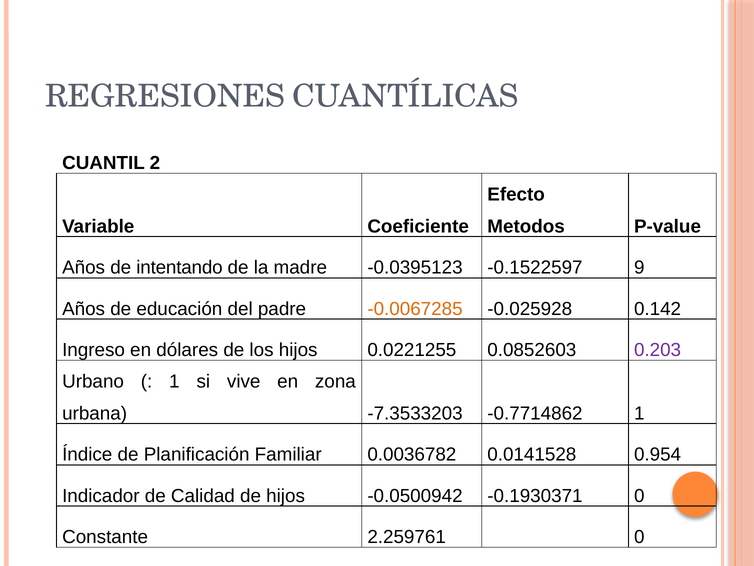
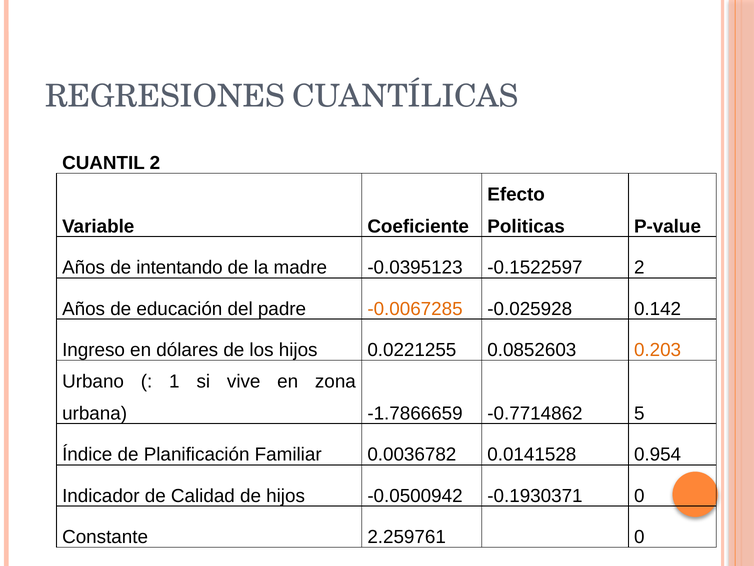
Metodos: Metodos -> Politicas
-0.1522597 9: 9 -> 2
0.203 colour: purple -> orange
-7.3533203: -7.3533203 -> -1.7866659
-0.7714862 1: 1 -> 5
